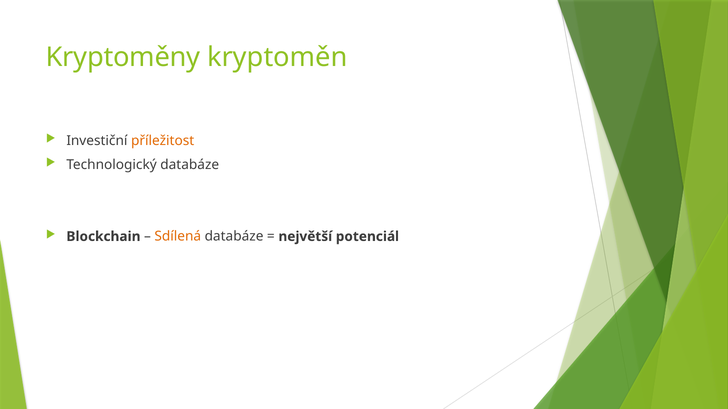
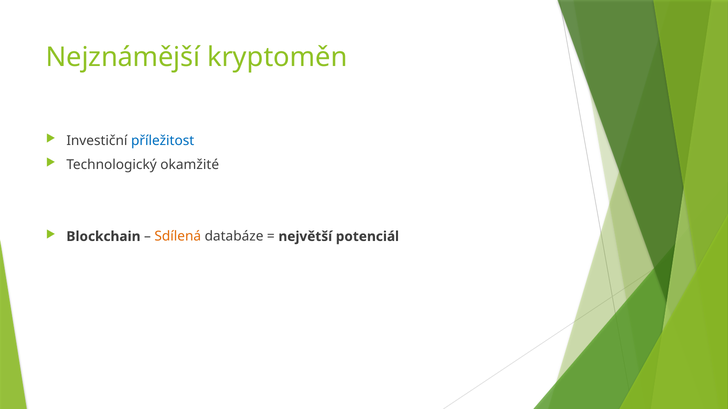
Kryptoměny: Kryptoměny -> Nejznámější
příležitost colour: orange -> blue
Technologický databáze: databáze -> okamžité
